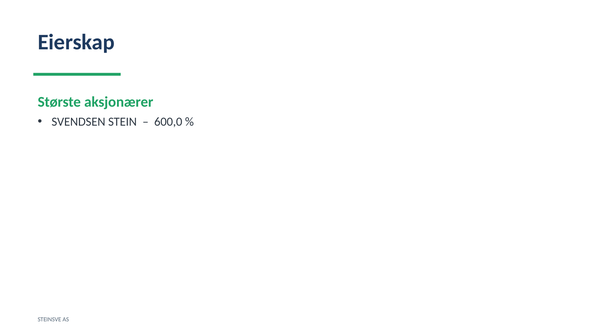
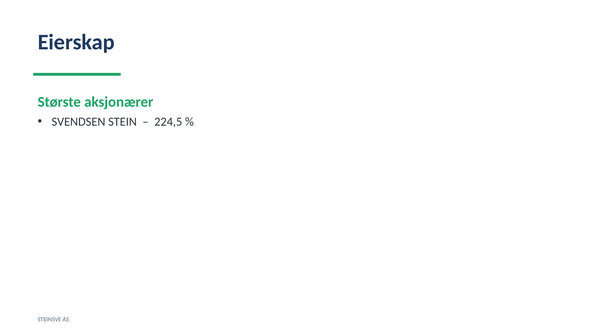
600,0: 600,0 -> 224,5
